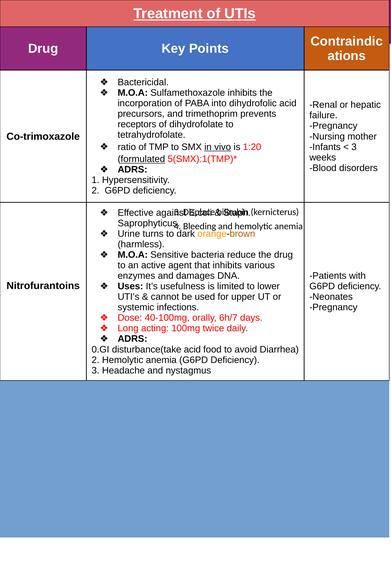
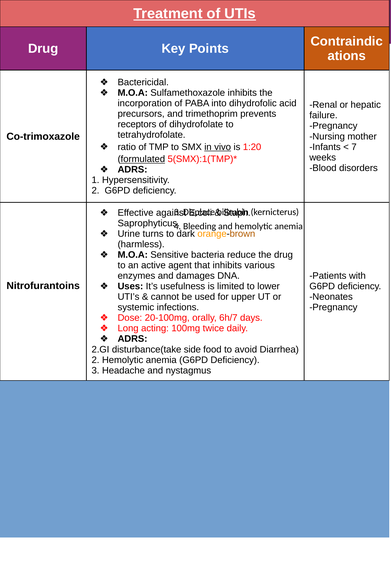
3 at (354, 147): 3 -> 7
40-100mg: 40-100mg -> 20-100mg
0.GI: 0.GI -> 2.GI
disturbance(take acid: acid -> side
